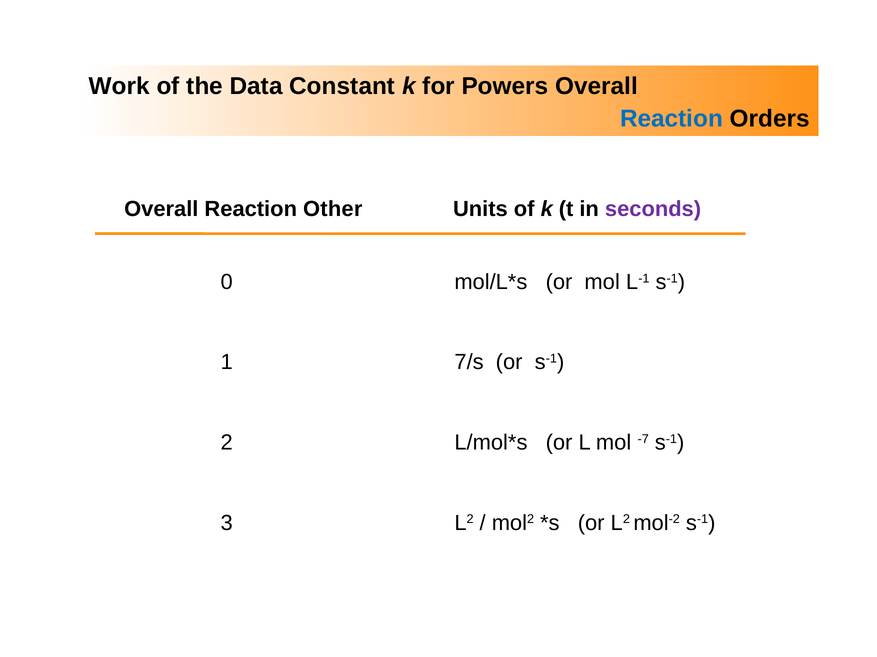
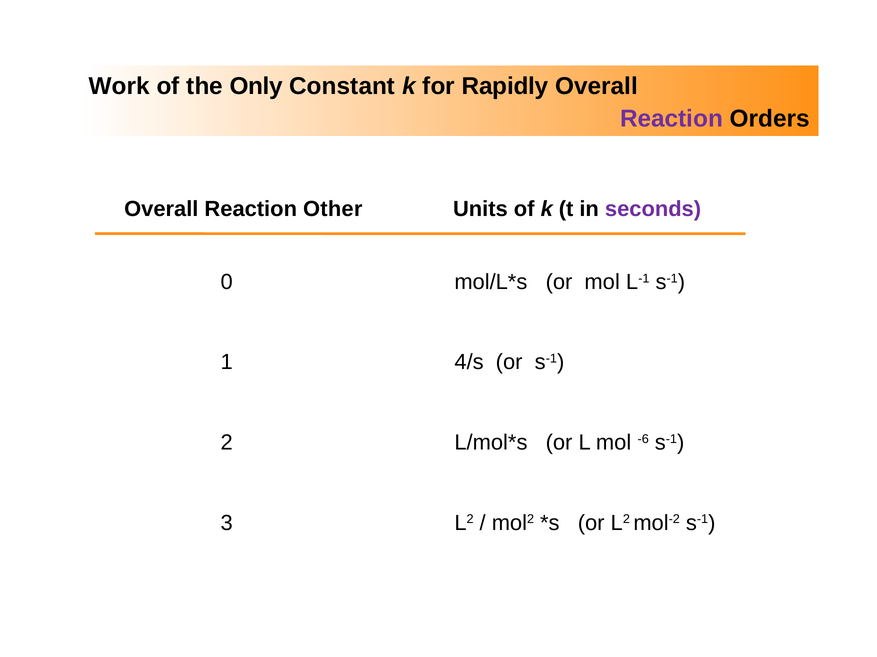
Data: Data -> Only
Powers: Powers -> Rapidly
Reaction at (671, 119) colour: blue -> purple
7/s: 7/s -> 4/s
-7: -7 -> -6
